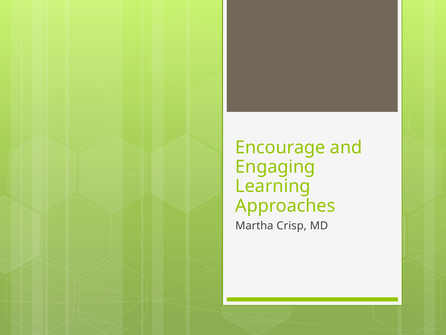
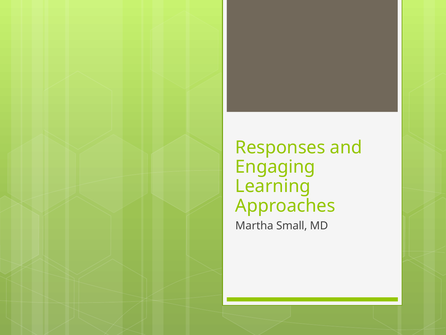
Encourage: Encourage -> Responses
Crisp: Crisp -> Small
